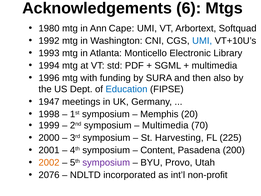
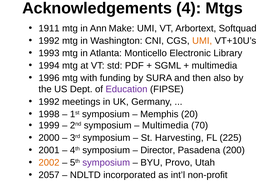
6: 6 -> 4
1980: 1980 -> 1911
Cape: Cape -> Make
UMI at (202, 41) colour: blue -> orange
Education colour: blue -> purple
1947 at (49, 102): 1947 -> 1992
Content: Content -> Director
2076: 2076 -> 2057
